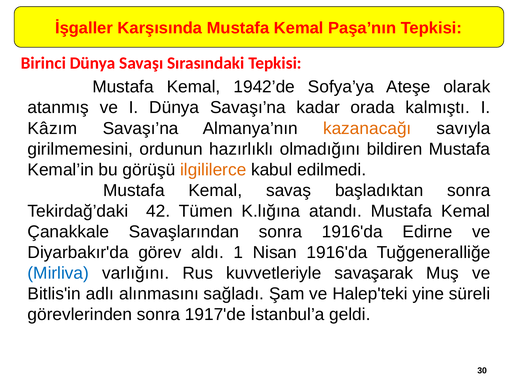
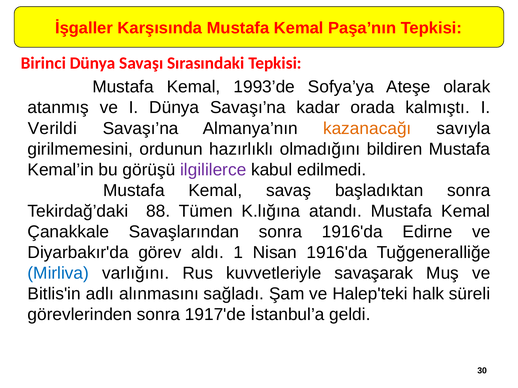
1942’de: 1942’de -> 1993’de
Kâzım: Kâzım -> Verildi
ilgililerce colour: orange -> purple
42: 42 -> 88
yine: yine -> halk
